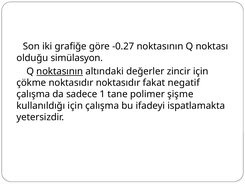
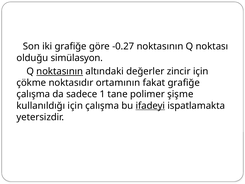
noktasıdır noktasıdır: noktasıdır -> ortamının
fakat negatif: negatif -> grafiğe
ifadeyi underline: none -> present
